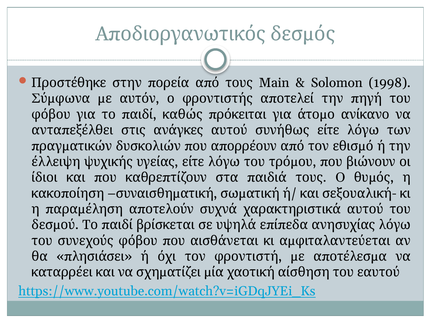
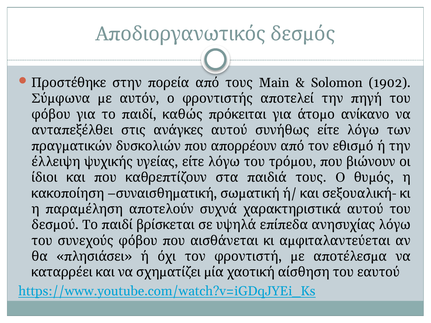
1998: 1998 -> 1902
